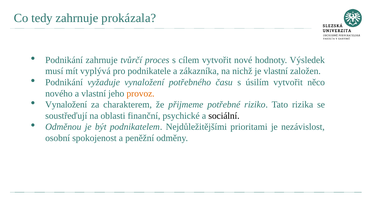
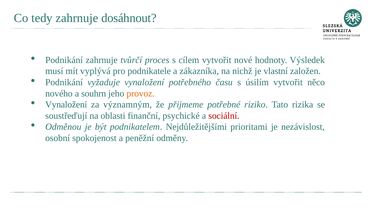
prokázala: prokázala -> dosáhnout
a vlastní: vlastní -> souhrn
charakterem: charakterem -> významným
sociální colour: black -> red
